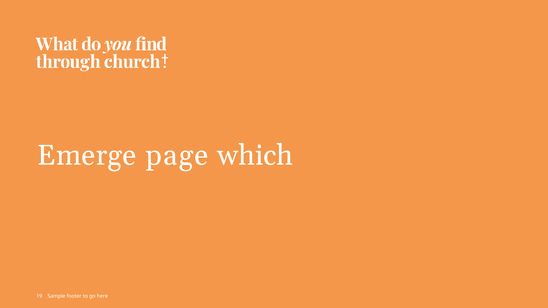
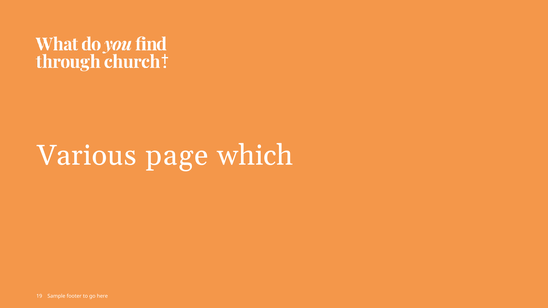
Emerge: Emerge -> Various
